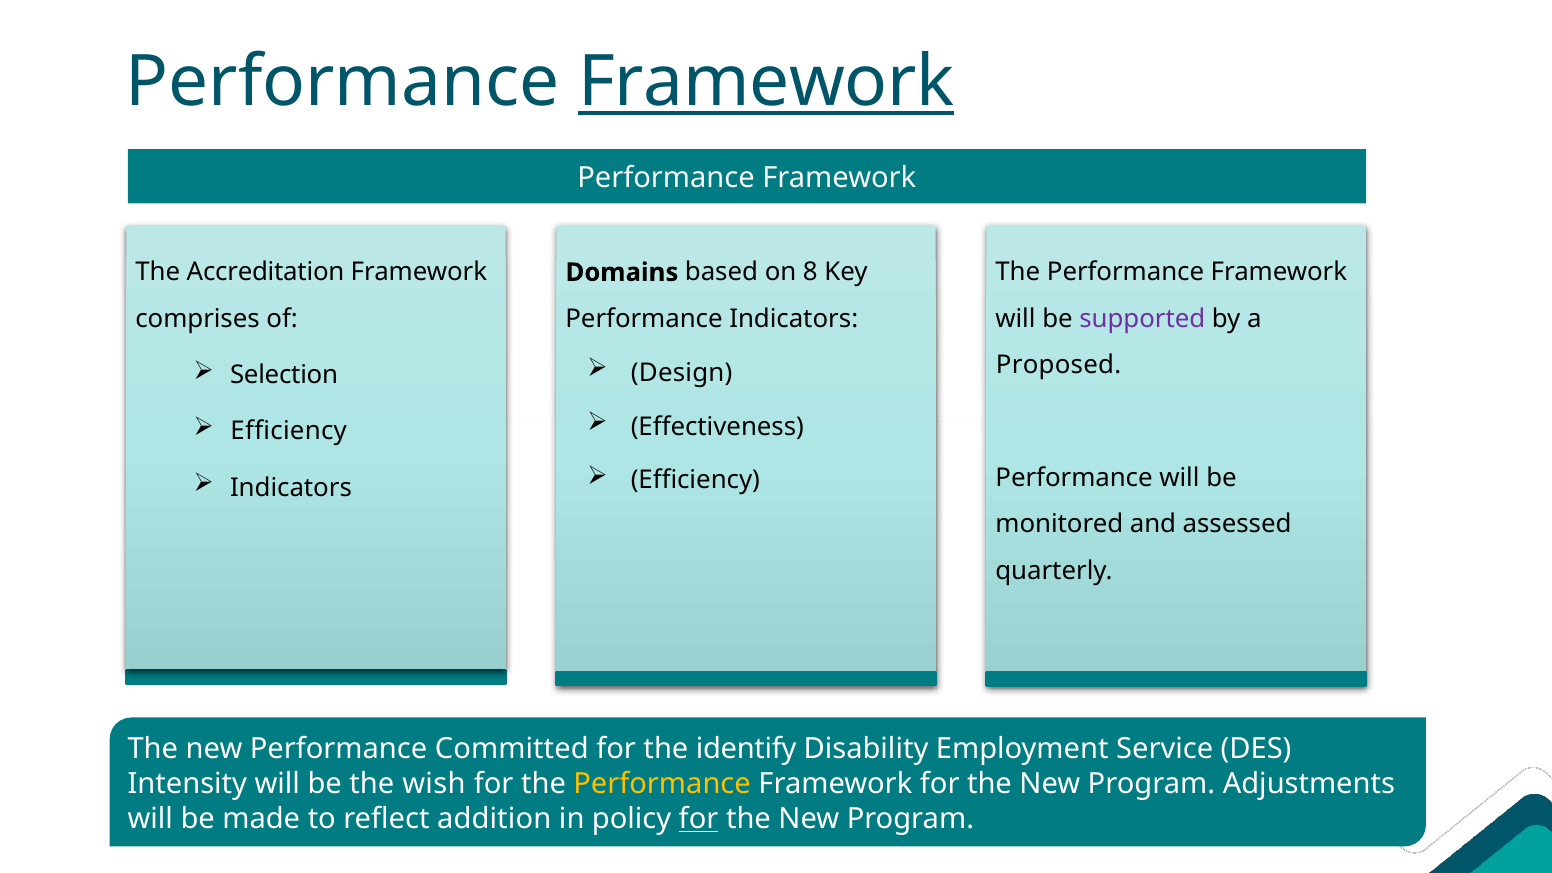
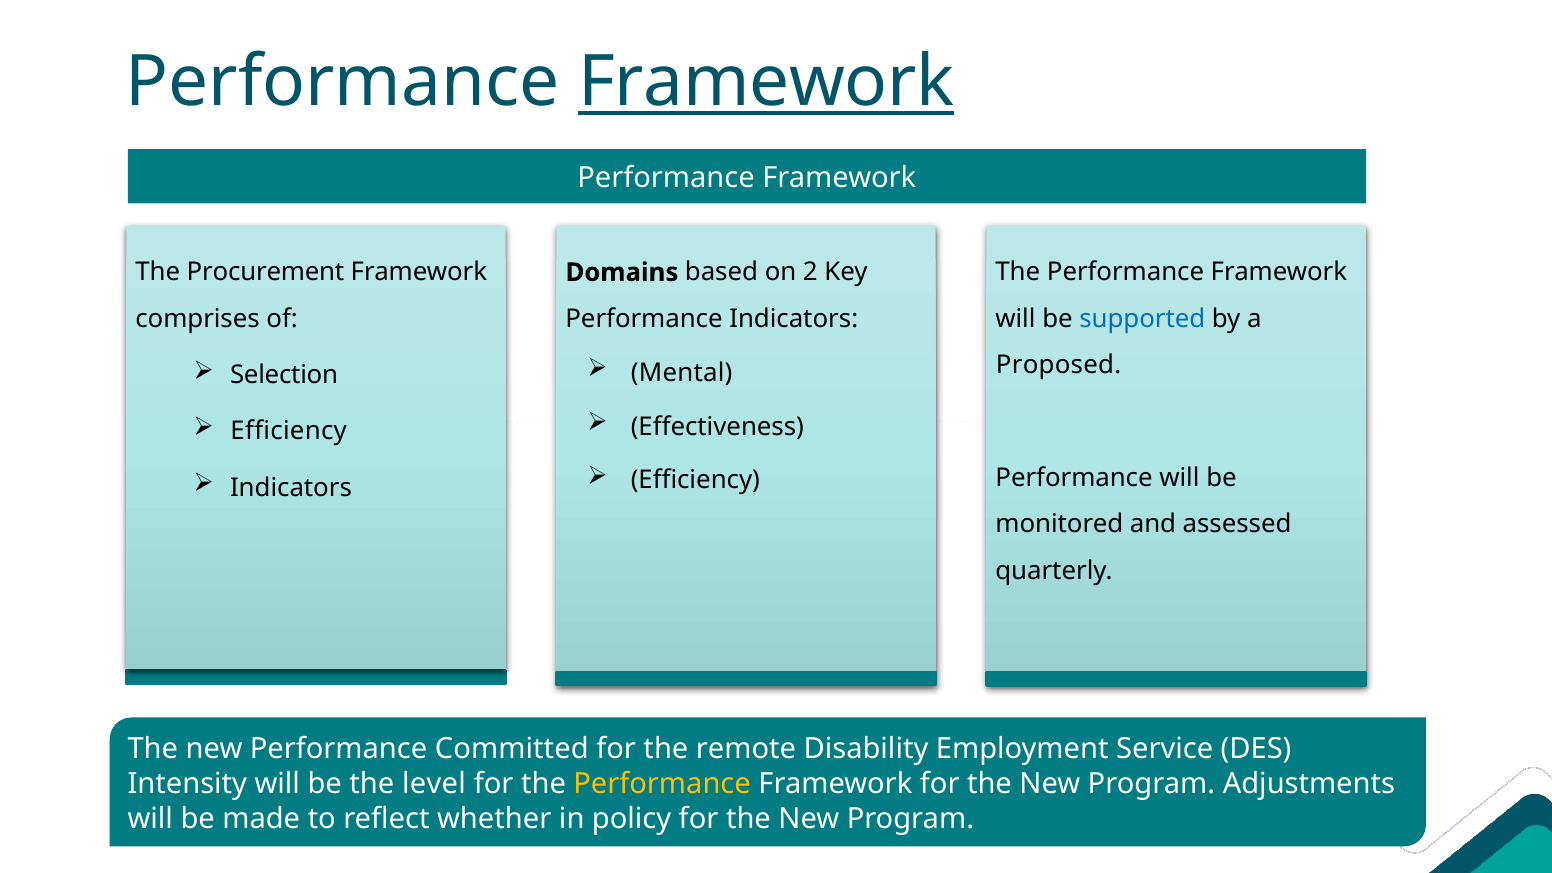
Accreditation: Accreditation -> Procurement
8: 8 -> 2
supported colour: purple -> blue
Design: Design -> Mental
identify: identify -> remote
wish: wish -> level
addition: addition -> whether
for at (699, 819) underline: present -> none
